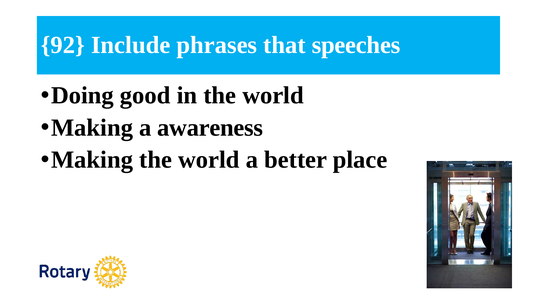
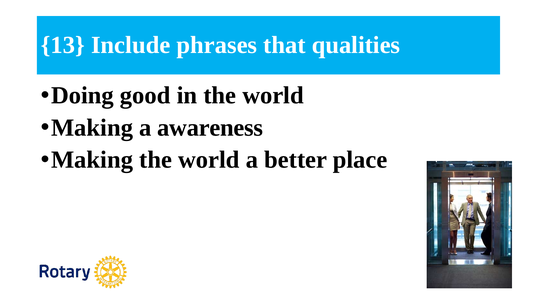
92: 92 -> 13
speeches: speeches -> qualities
